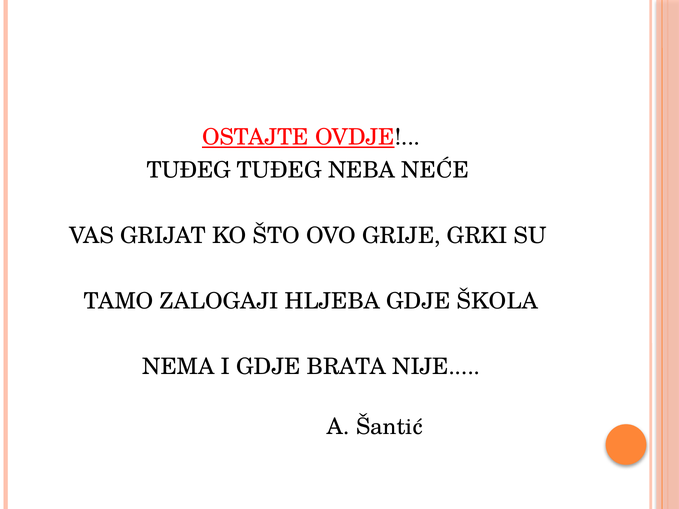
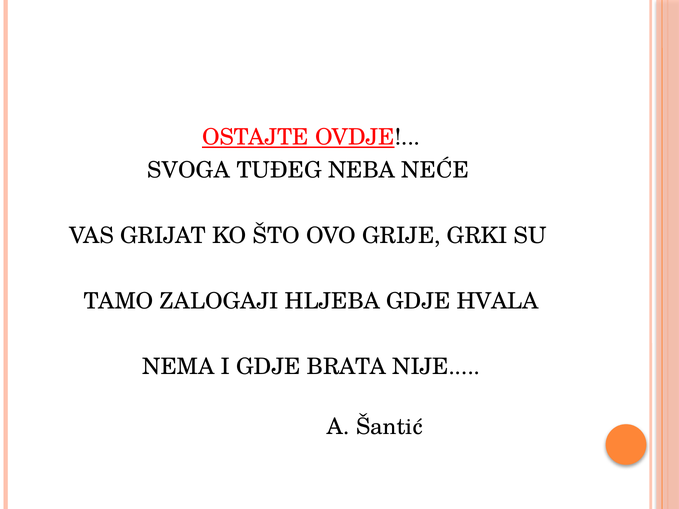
TUĐEG at (189, 170): TUĐEG -> SVOGA
ŠKOLA: ŠKOLA -> HVALA
